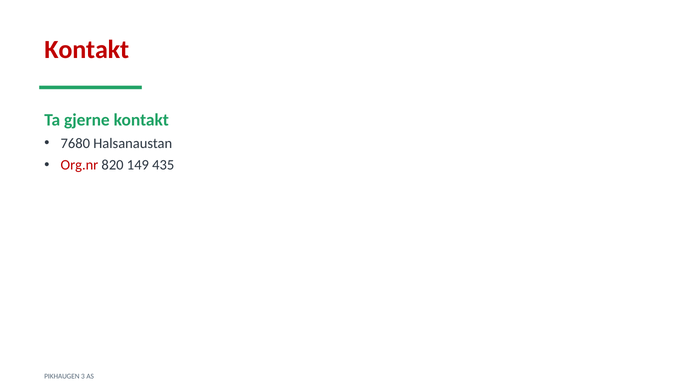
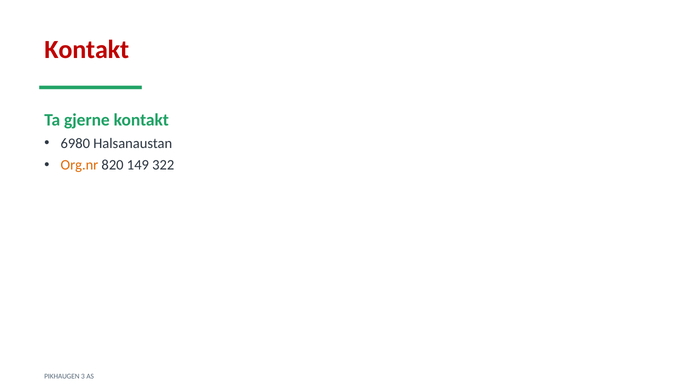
7680: 7680 -> 6980
Org.nr colour: red -> orange
435: 435 -> 322
